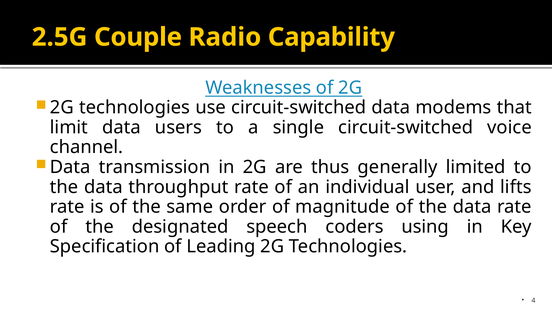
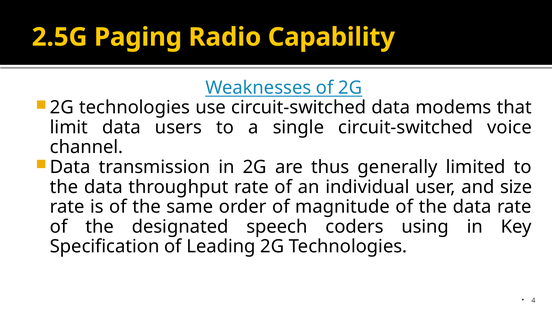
Couple: Couple -> Paging
lifts: lifts -> size
